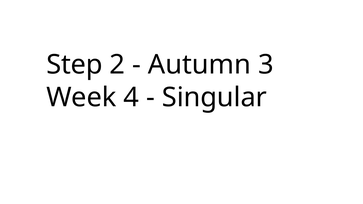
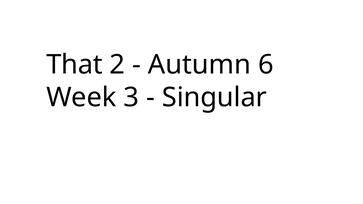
Step: Step -> That
3: 3 -> 6
4: 4 -> 3
